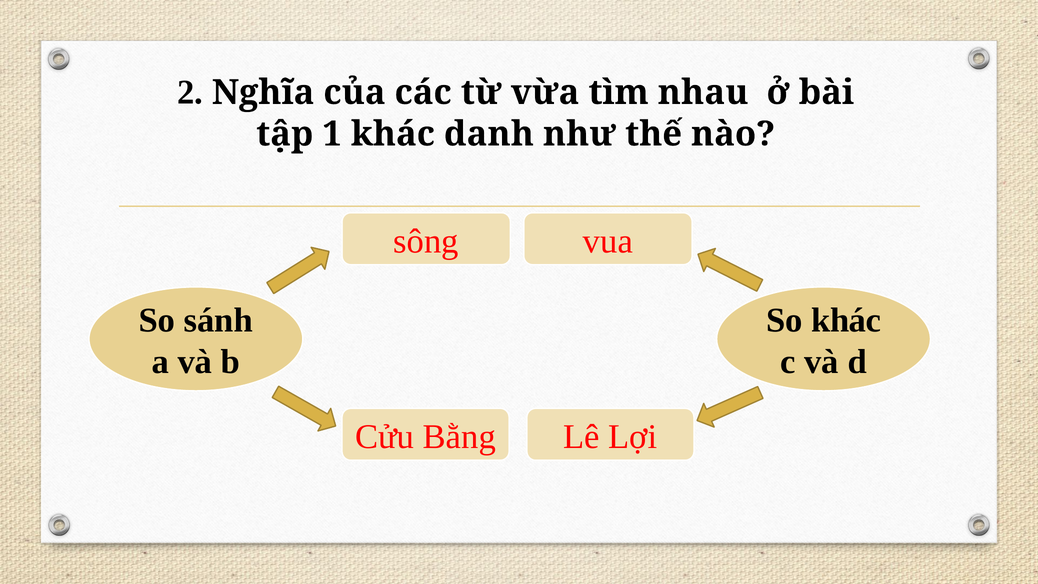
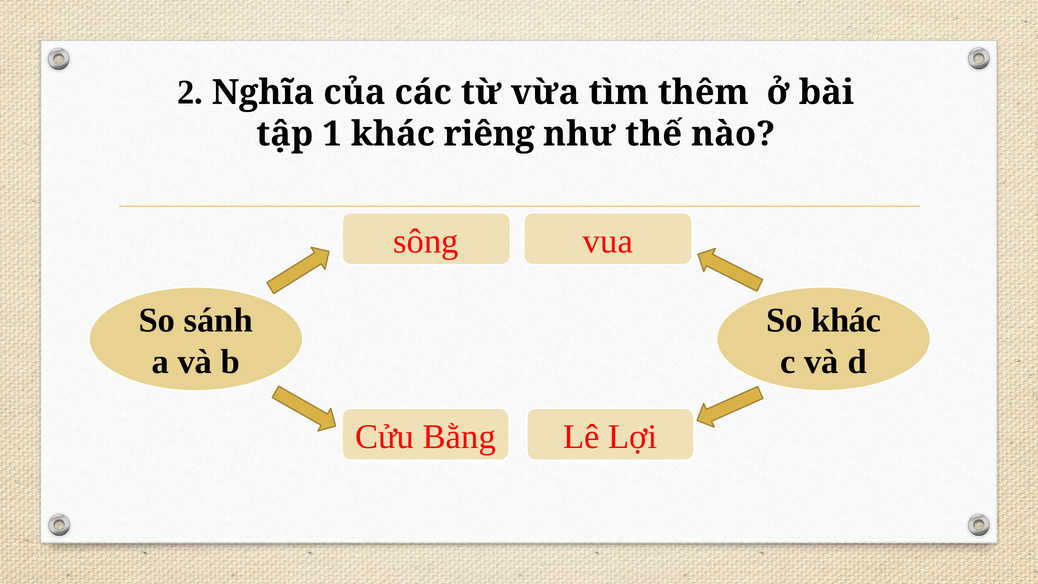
nhau: nhau -> thêm
danh: danh -> riêng
